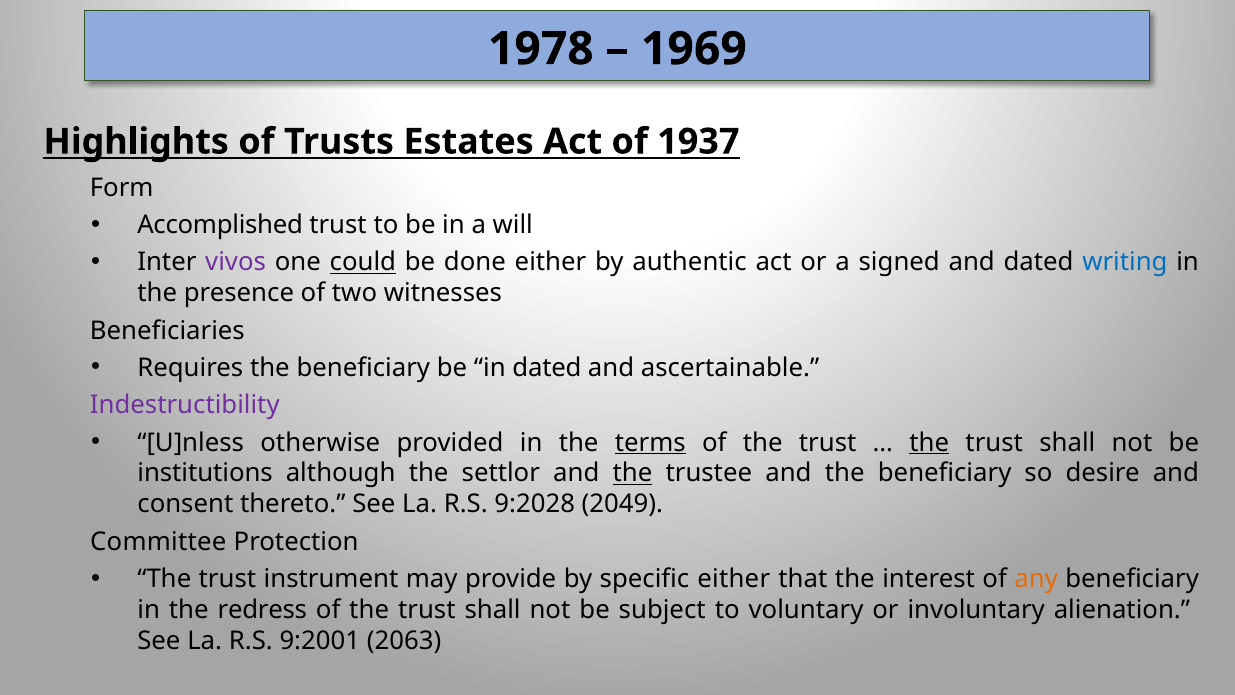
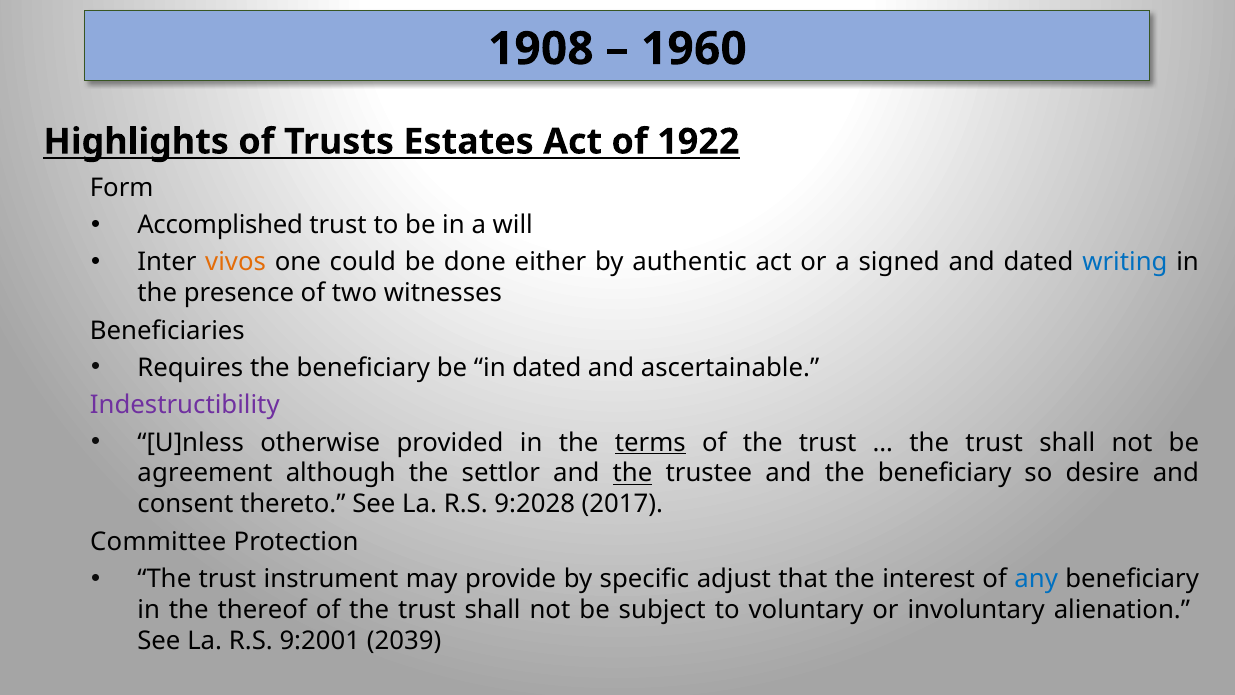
1978: 1978 -> 1908
1969: 1969 -> 1960
1937: 1937 -> 1922
vivos colour: purple -> orange
could underline: present -> none
the at (929, 442) underline: present -> none
institutions: institutions -> agreement
2049: 2049 -> 2017
specific either: either -> adjust
any colour: orange -> blue
redress: redress -> thereof
2063: 2063 -> 2039
